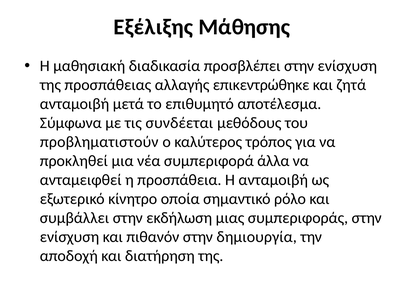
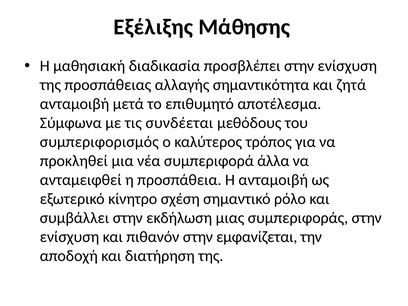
επικεντρώθηκε: επικεντρώθηκε -> σημαντικότητα
προβληματιστούν: προβληματιστούν -> συμπεριφορισμός
οποία: οποία -> σχέση
δημιουργία: δημιουργία -> εμφανίζεται
